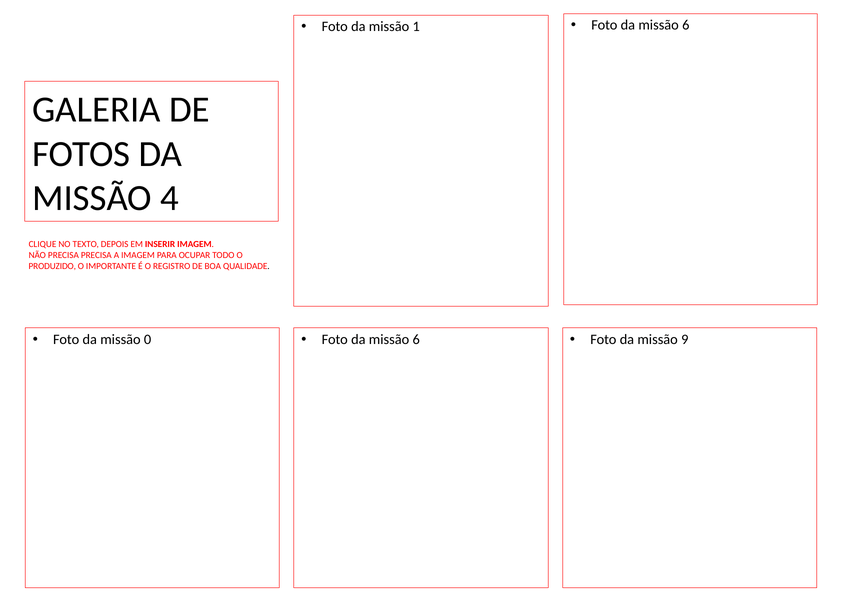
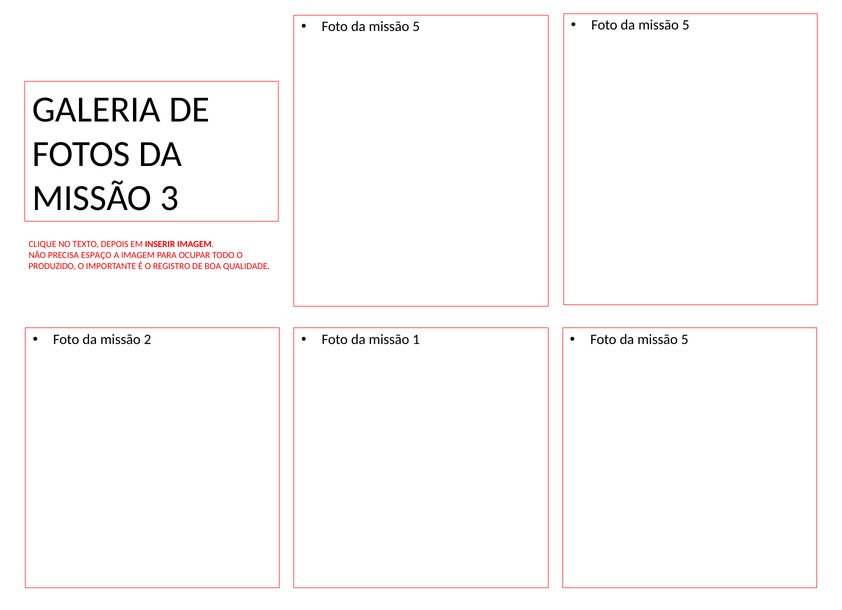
6 at (686, 25): 6 -> 5
1 at (416, 27): 1 -> 5
4: 4 -> 3
PRECISA PRECISA: PRECISA -> ESPAÇO
0: 0 -> 2
6 at (416, 339): 6 -> 1
9 at (685, 339): 9 -> 5
